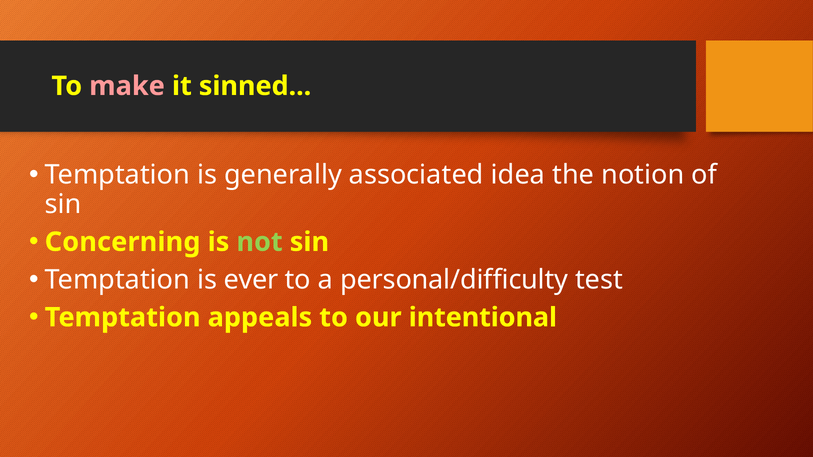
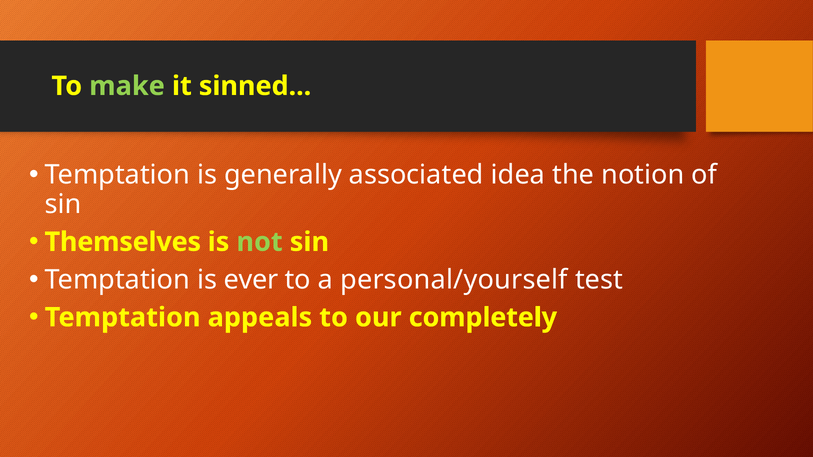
make colour: pink -> light green
Concerning: Concerning -> Themselves
personal/difficulty: personal/difficulty -> personal/yourself
intentional: intentional -> completely
